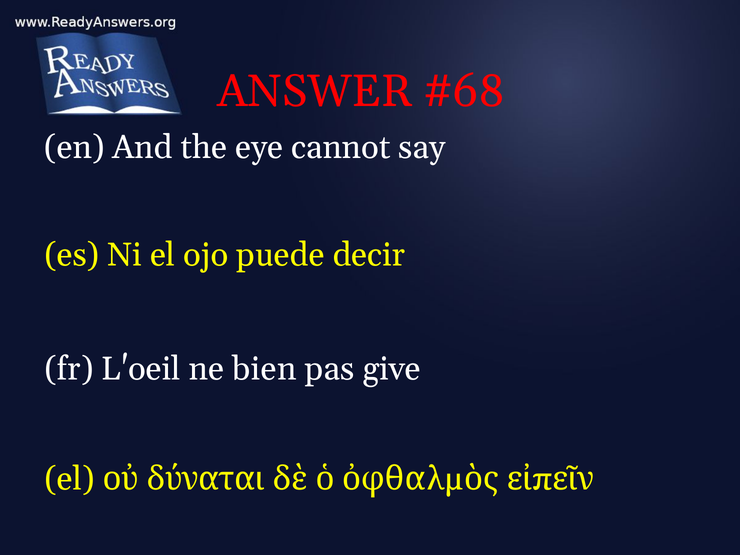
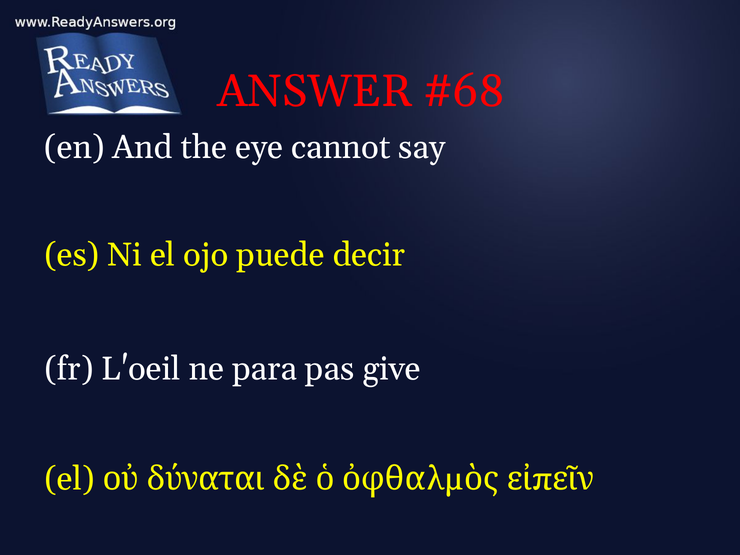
bien: bien -> para
